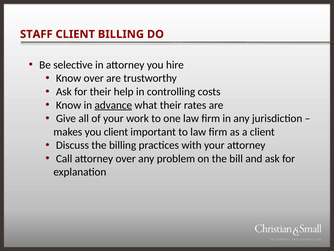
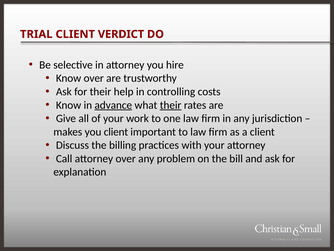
STAFF: STAFF -> TRIAL
CLIENT BILLING: BILLING -> VERDICT
their at (171, 105) underline: none -> present
